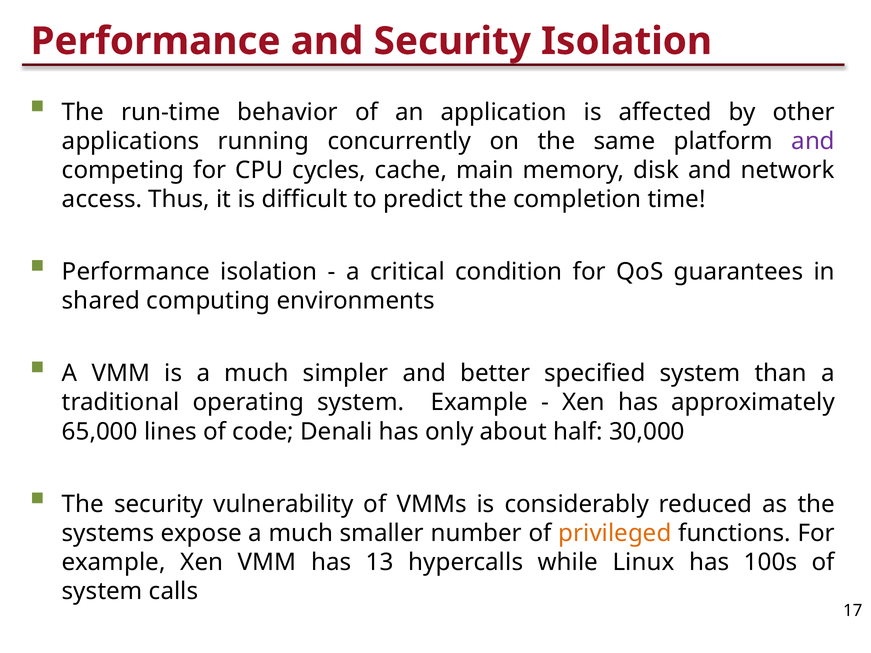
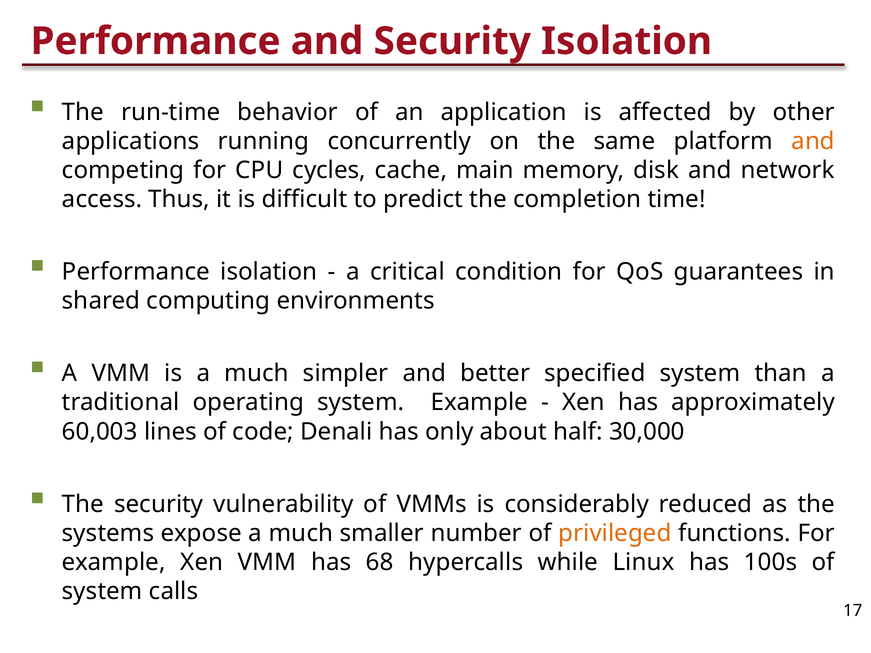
and at (813, 141) colour: purple -> orange
65,000: 65,000 -> 60,003
13: 13 -> 68
